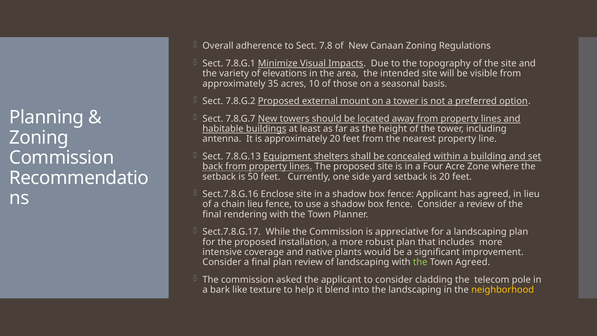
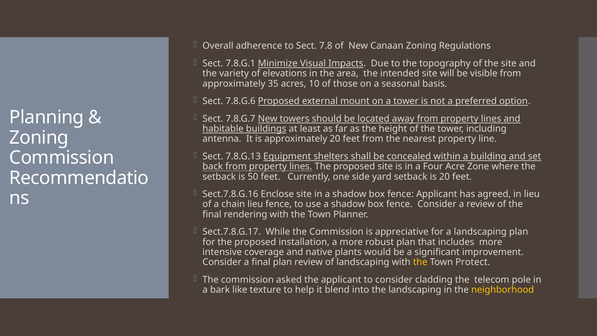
7.8.G.2: 7.8.G.2 -> 7.8.G.6
the at (420, 262) colour: light green -> yellow
Town Agreed: Agreed -> Protect
